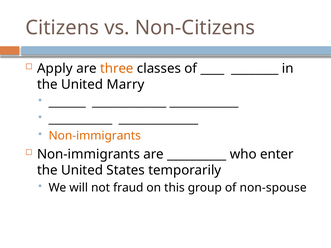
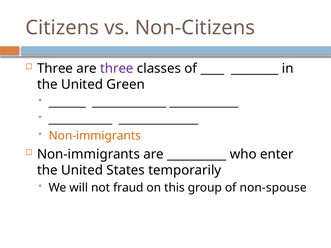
Apply at (55, 68): Apply -> Three
three at (117, 68) colour: orange -> purple
Marry: Marry -> Green
